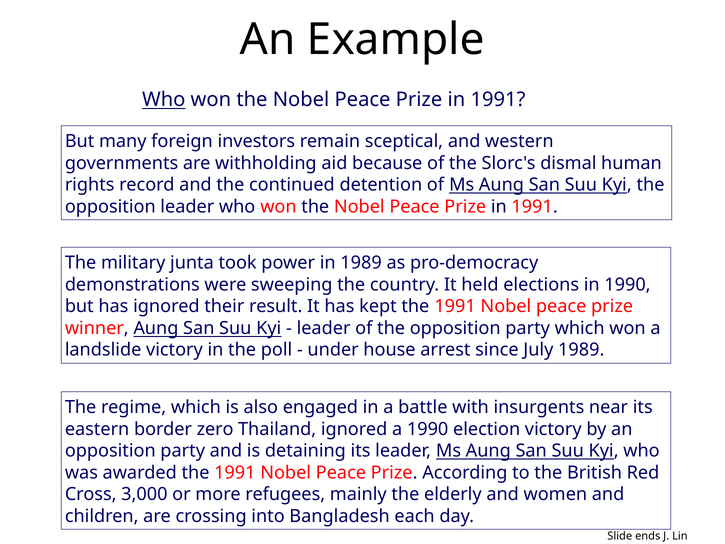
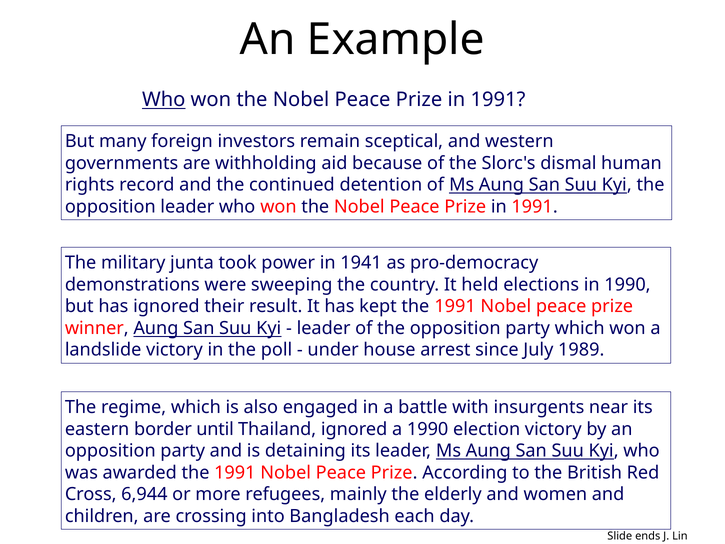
in 1989: 1989 -> 1941
zero: zero -> until
3,000: 3,000 -> 6,944
